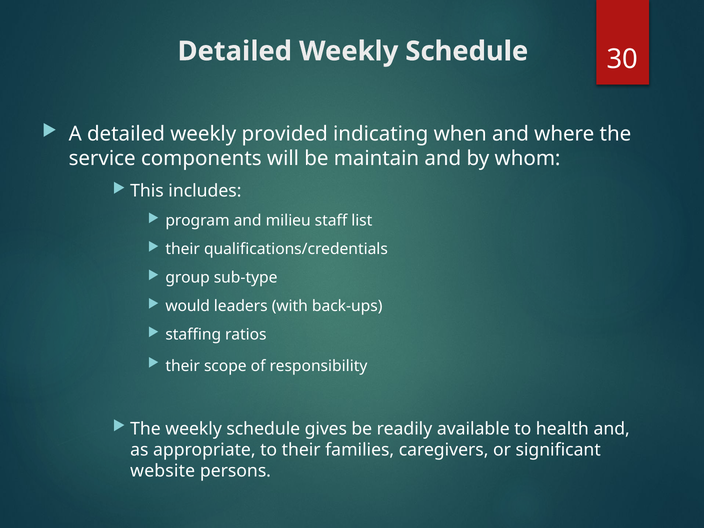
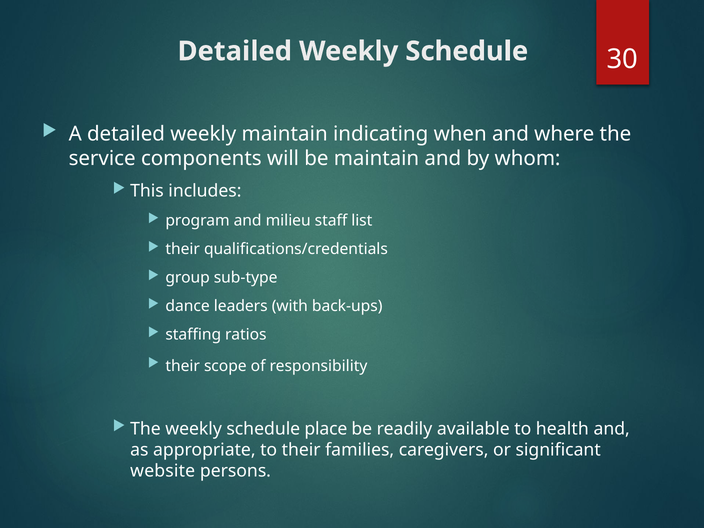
weekly provided: provided -> maintain
would: would -> dance
gives: gives -> place
